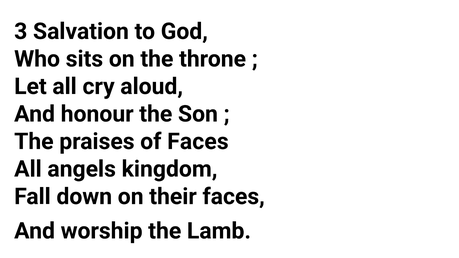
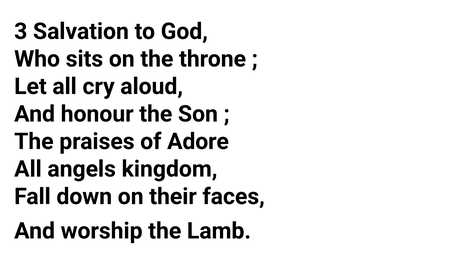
of Faces: Faces -> Adore
